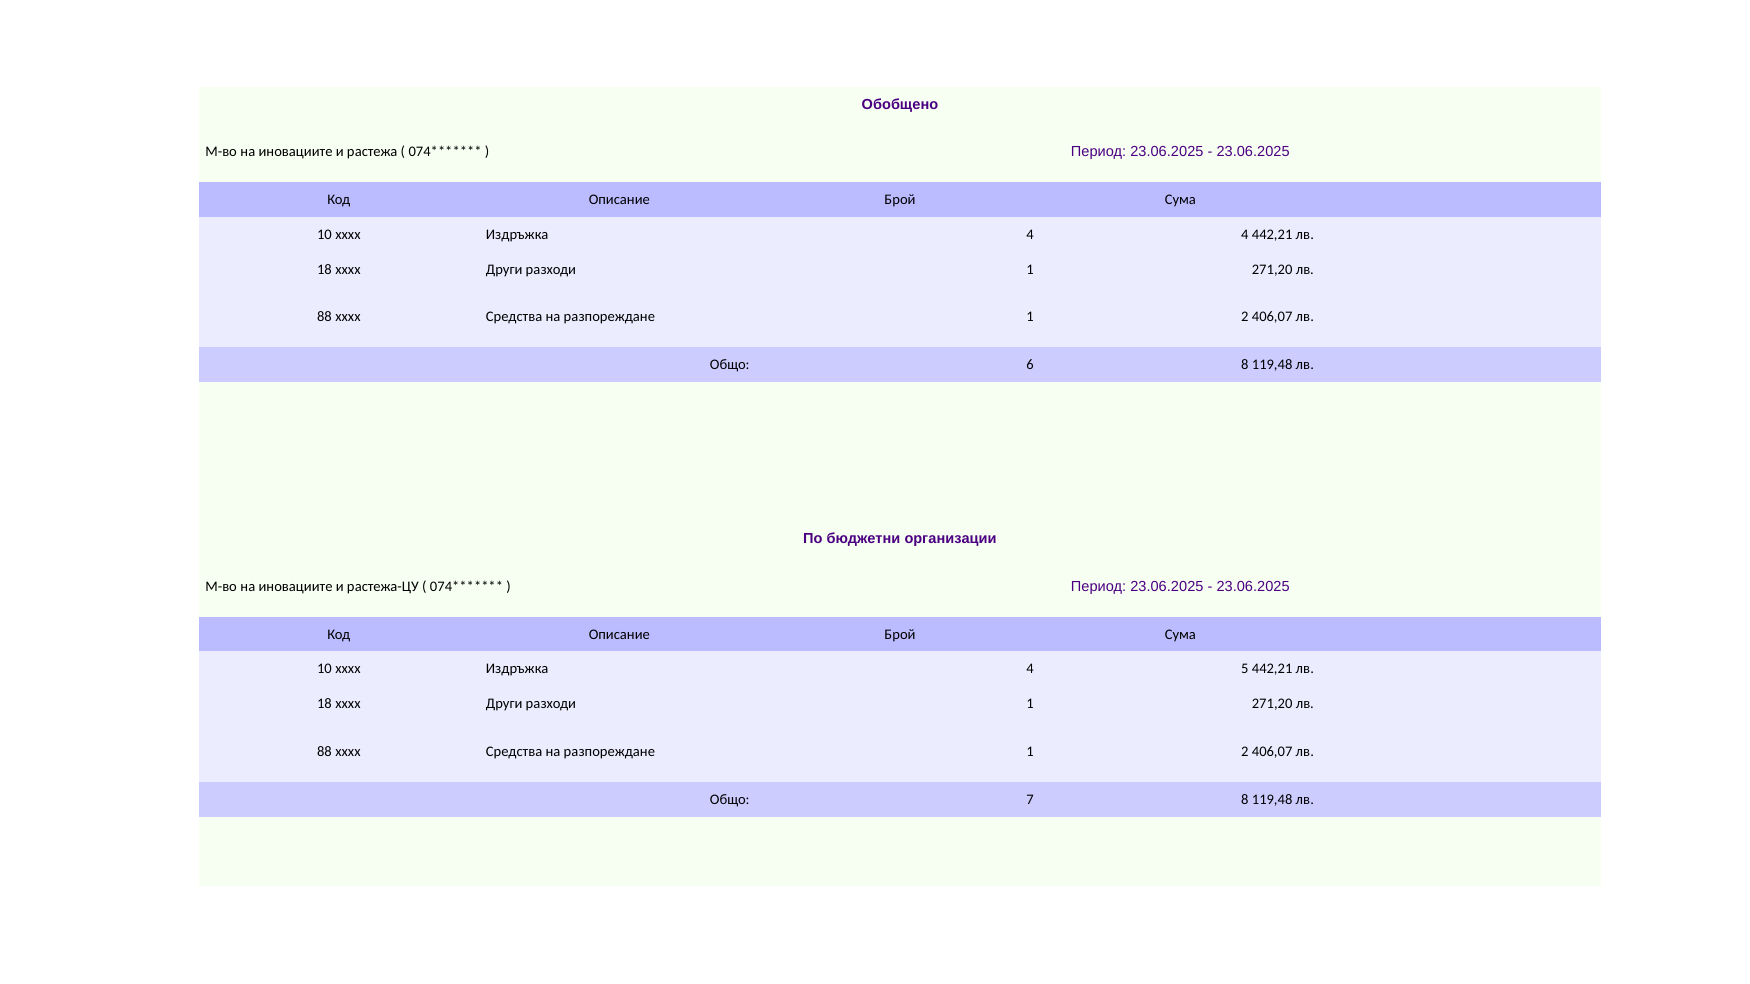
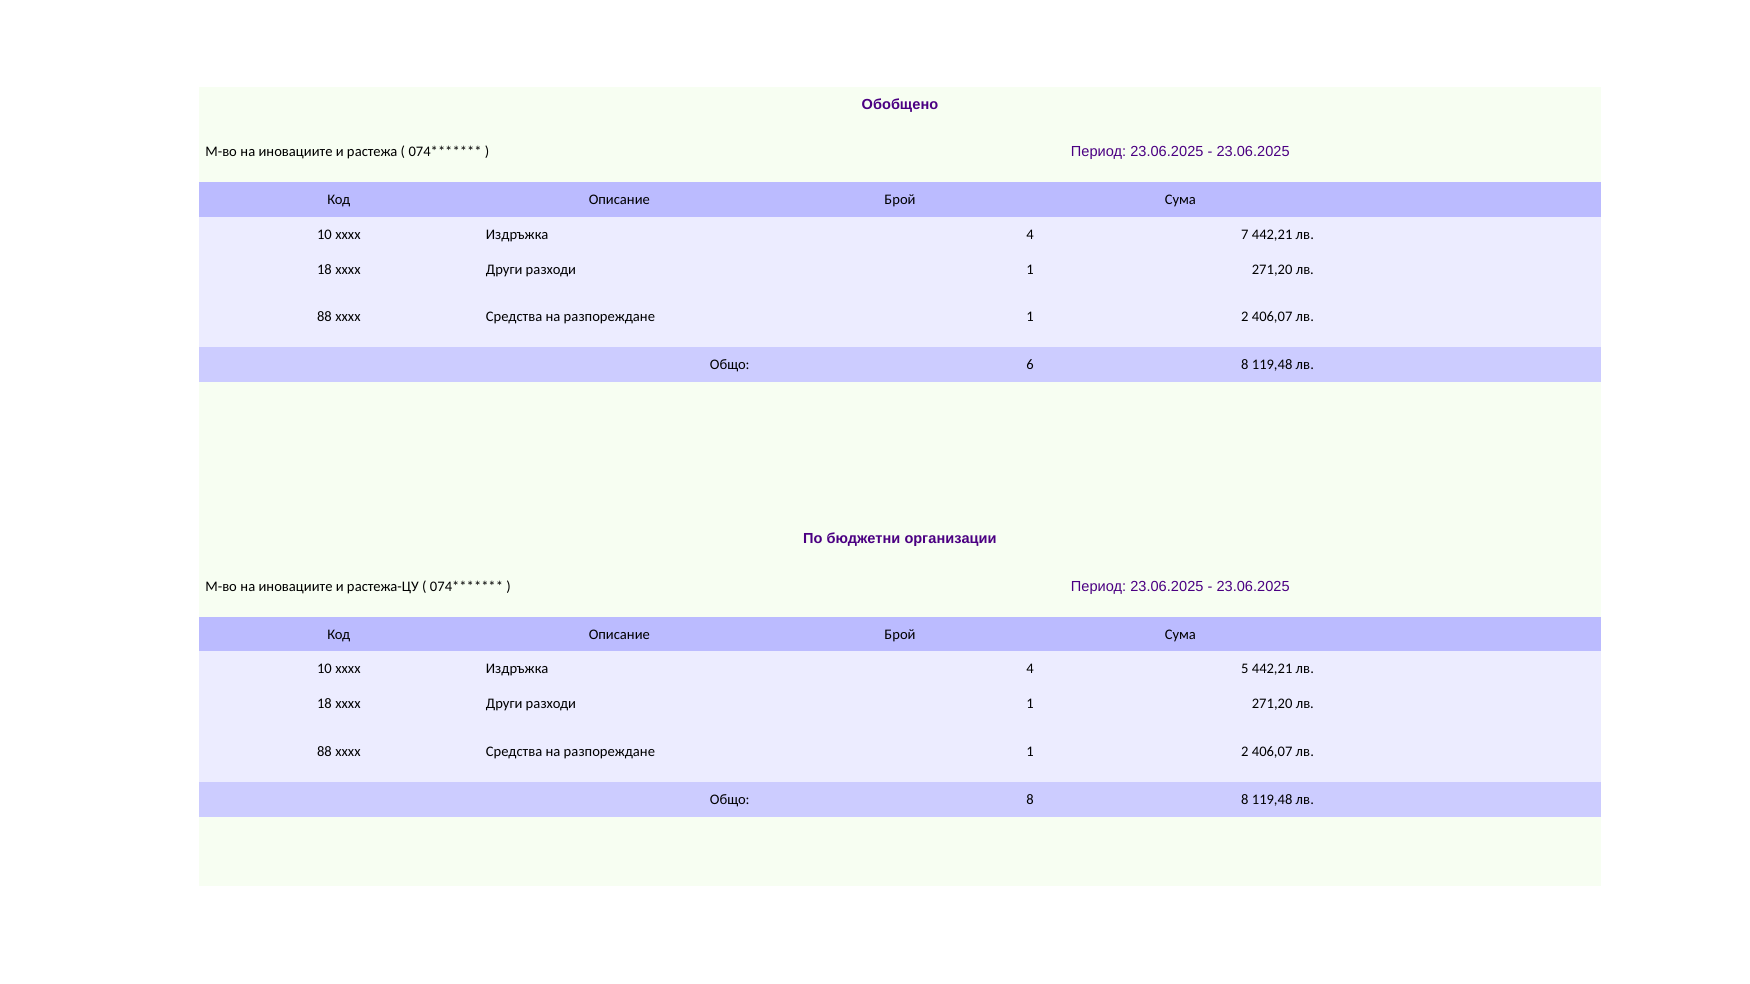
4 4: 4 -> 7
Общо 7: 7 -> 8
